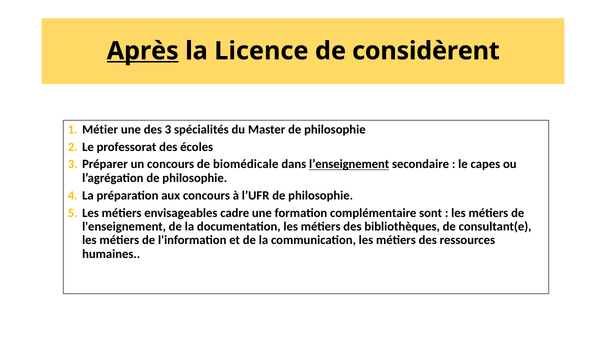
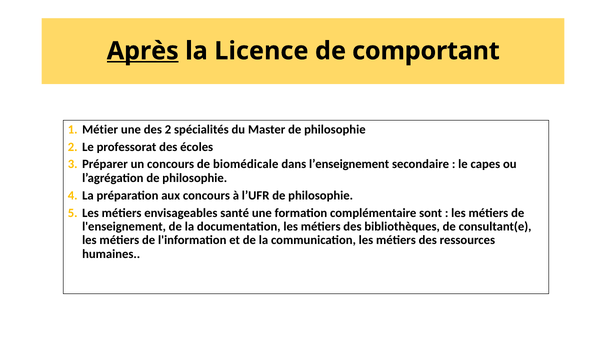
considèrent: considèrent -> comportant
des 3: 3 -> 2
l’enseignement underline: present -> none
cadre: cadre -> santé
